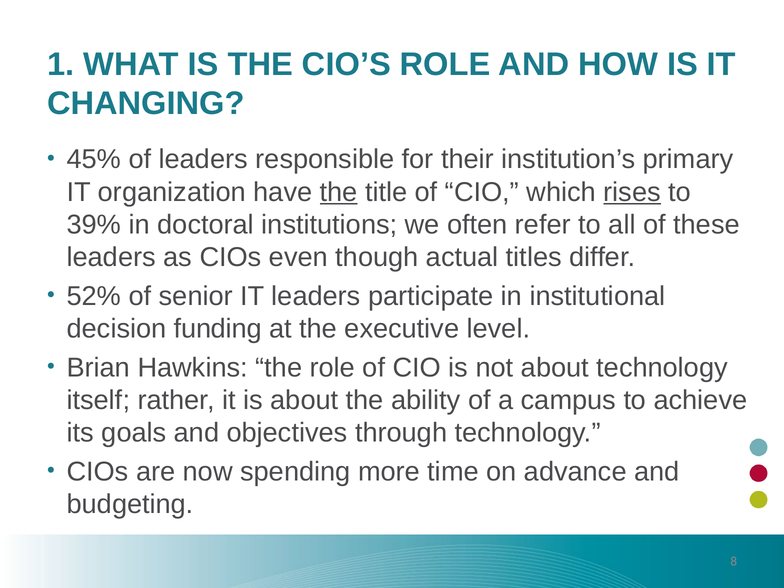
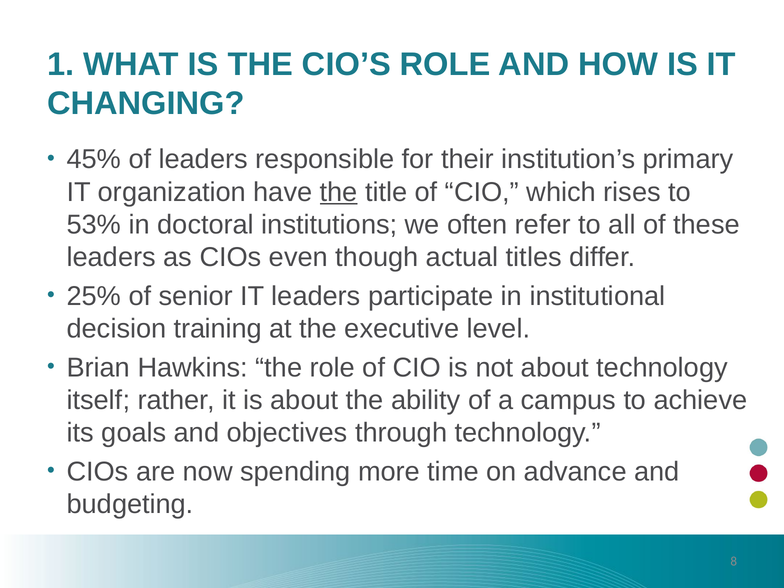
rises underline: present -> none
39%: 39% -> 53%
52%: 52% -> 25%
funding: funding -> training
